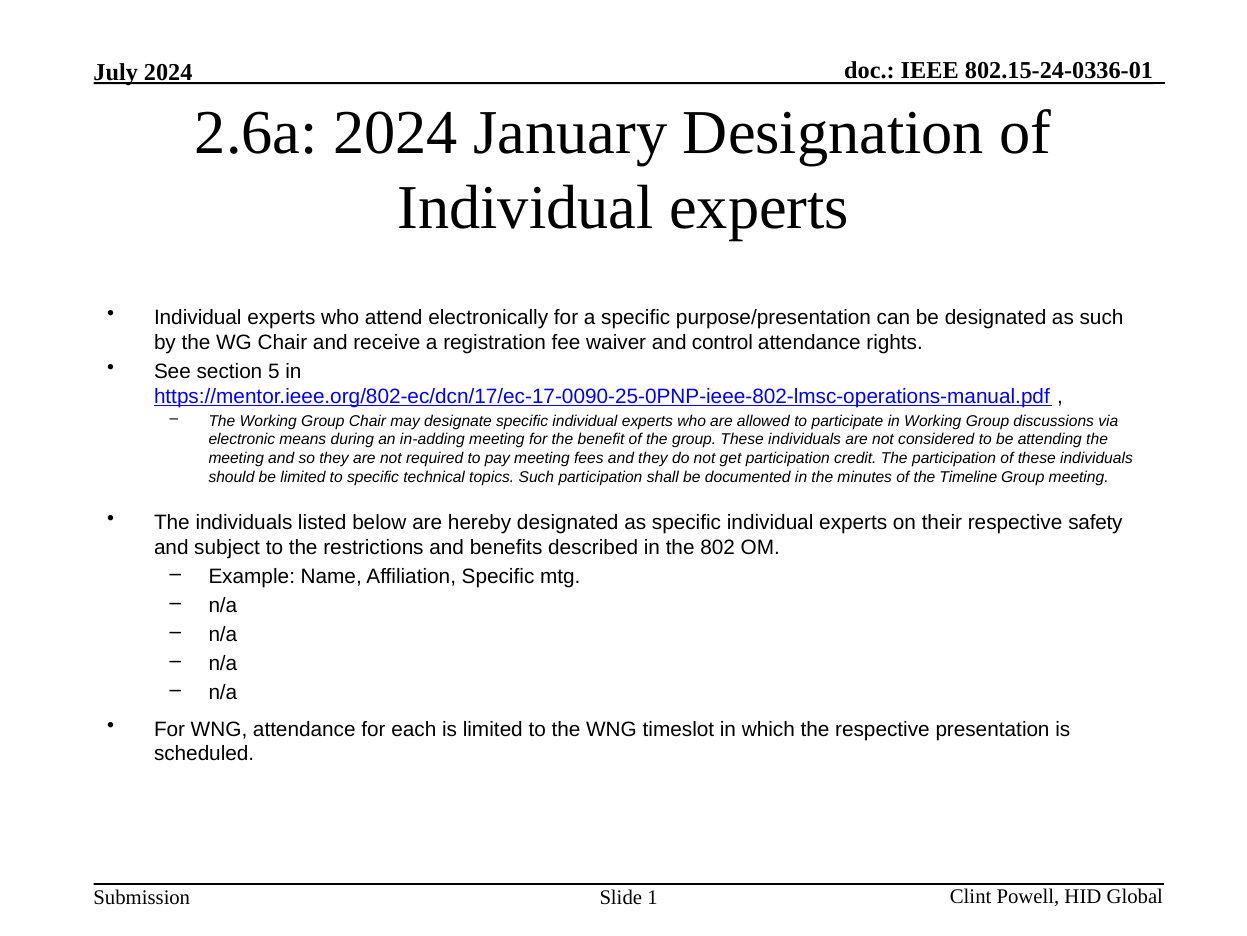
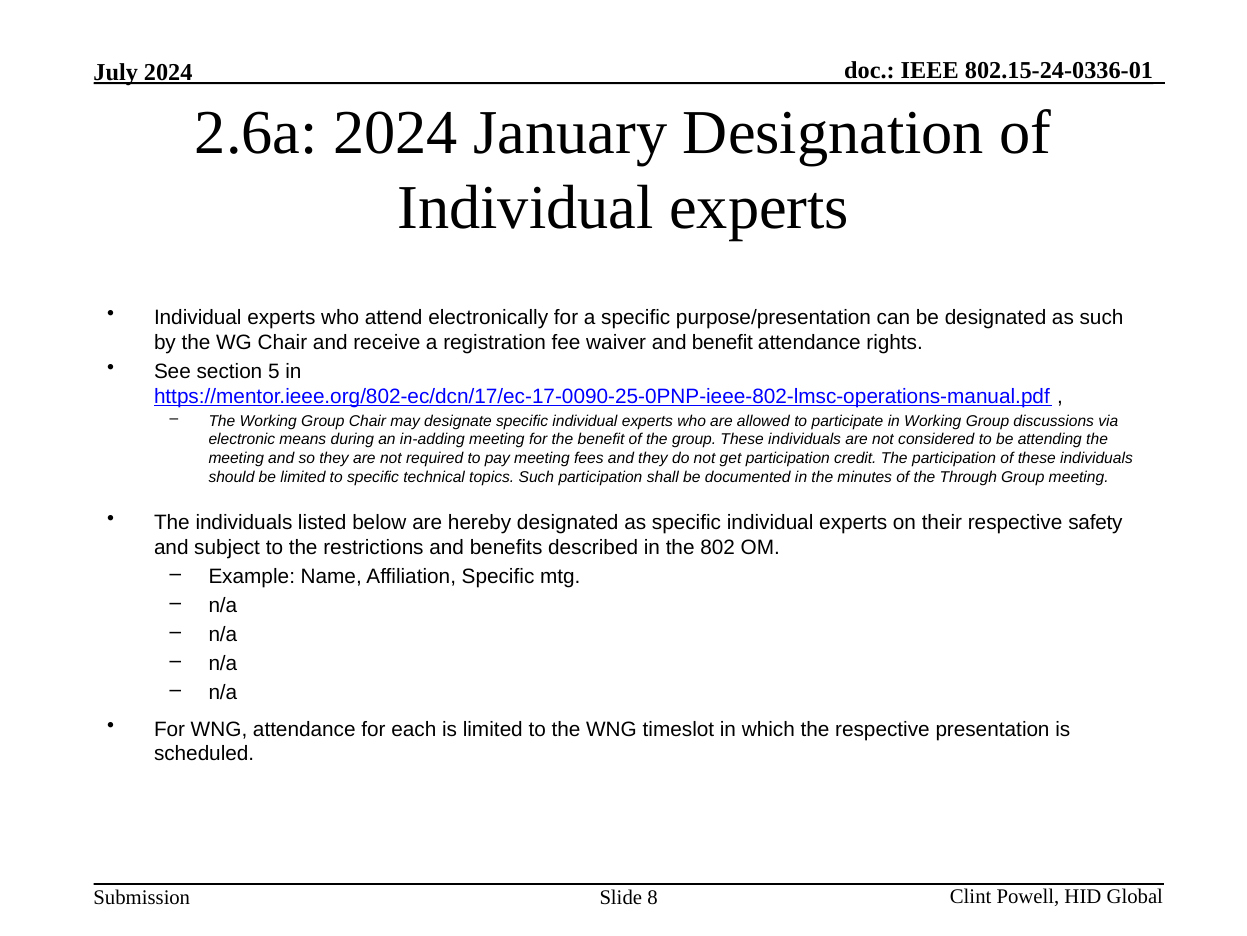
and control: control -> benefit
Timeline: Timeline -> Through
1: 1 -> 8
